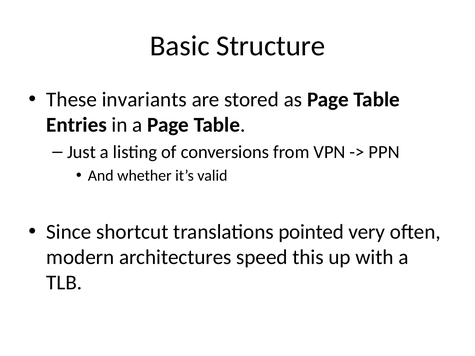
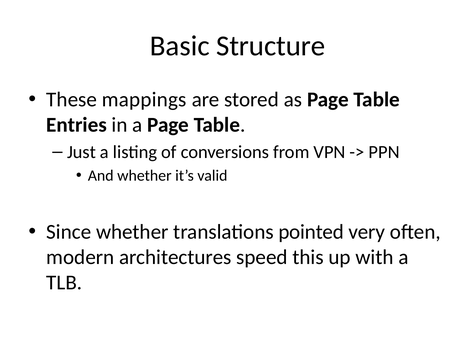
invariants: invariants -> mappings
Since shortcut: shortcut -> whether
